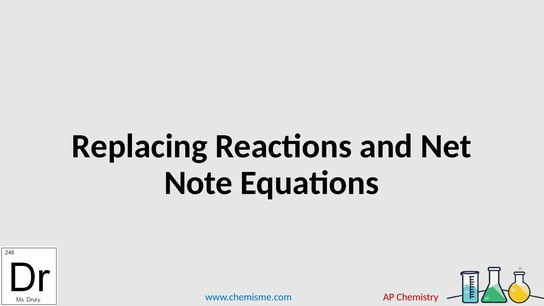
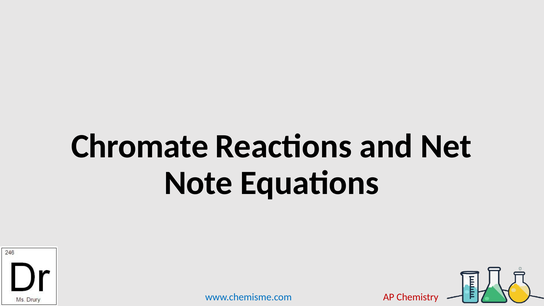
Replacing: Replacing -> Chromate
